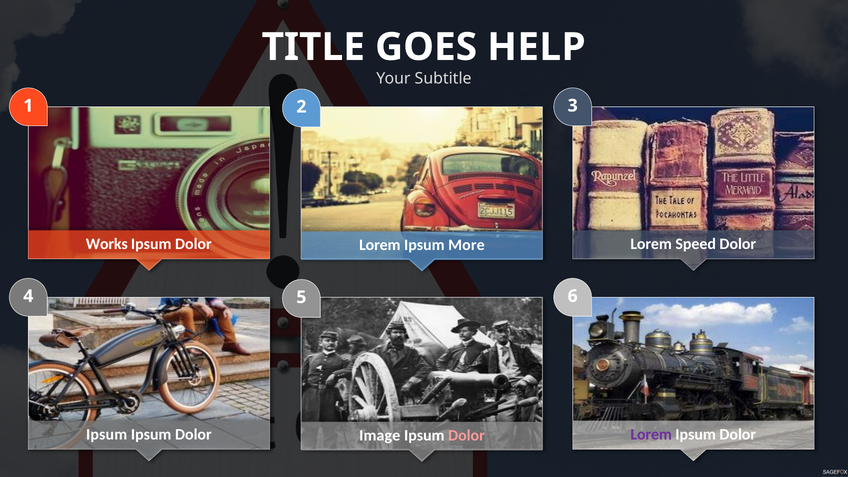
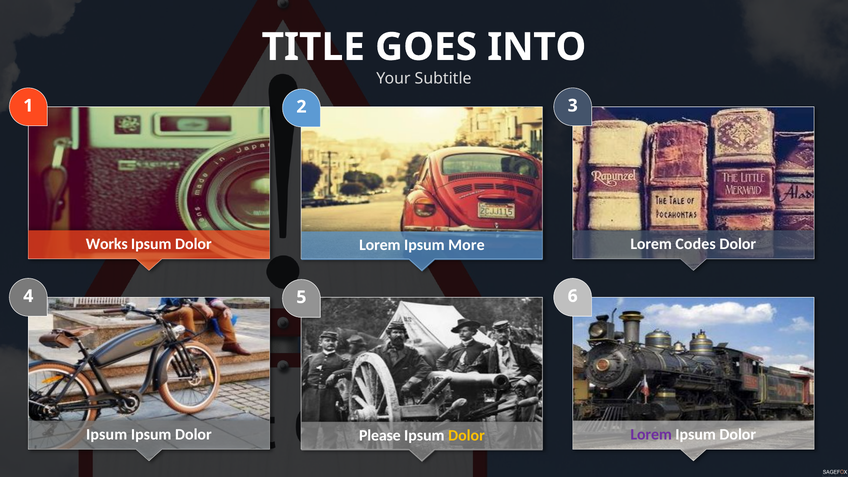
HELP: HELP -> INTO
Speed: Speed -> Codes
Image: Image -> Please
Dolor at (466, 436) colour: pink -> yellow
